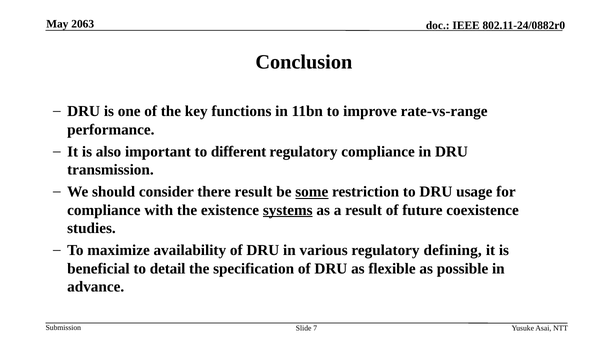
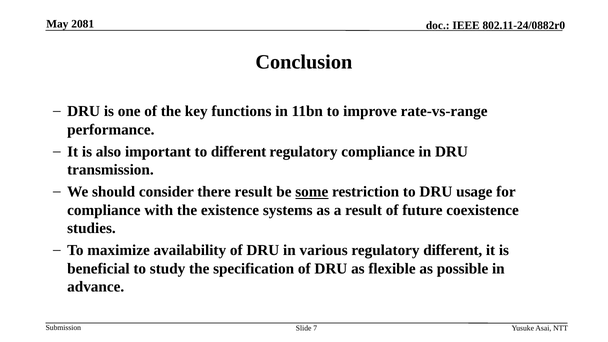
2063: 2063 -> 2081
systems underline: present -> none
regulatory defining: defining -> different
detail: detail -> study
